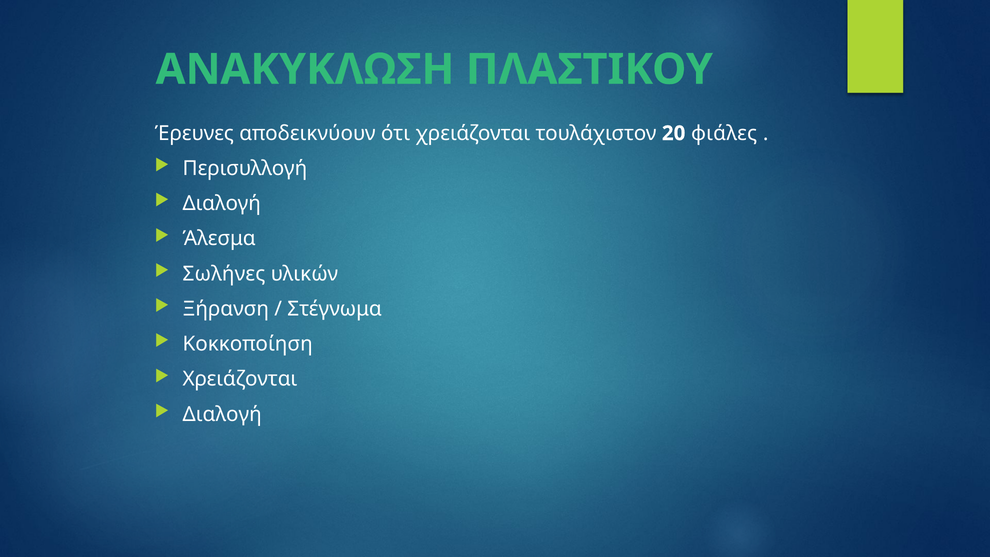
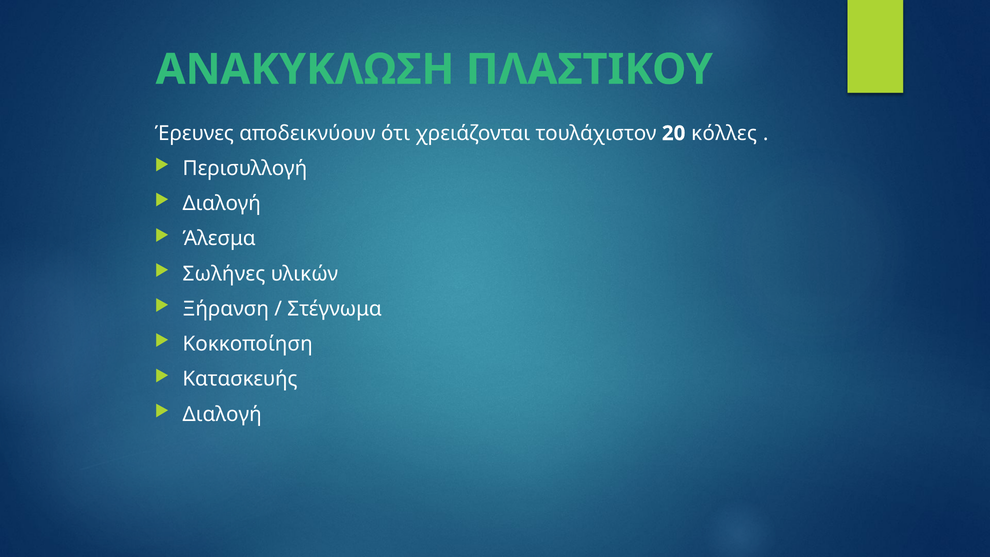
φιάλες: φιάλες -> κόλλες
Χρειάζονται at (240, 379): Χρειάζονται -> Κατασκευής
